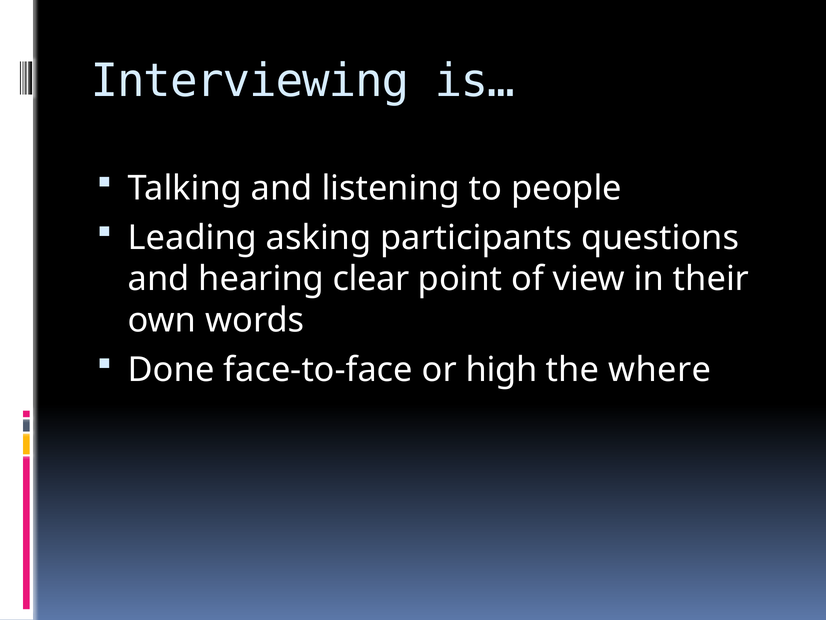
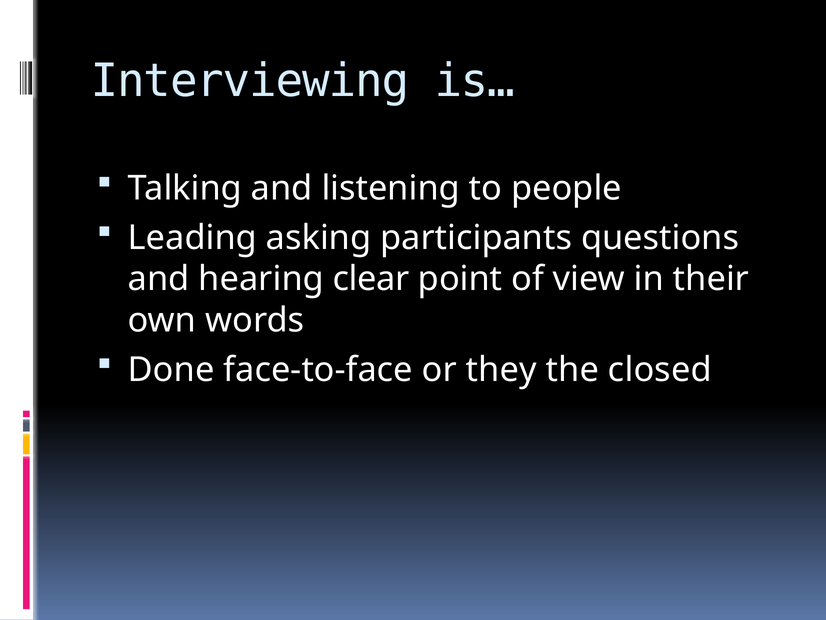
high: high -> they
where: where -> closed
